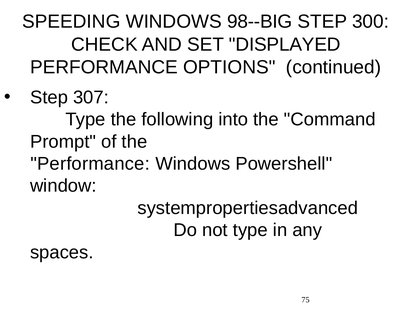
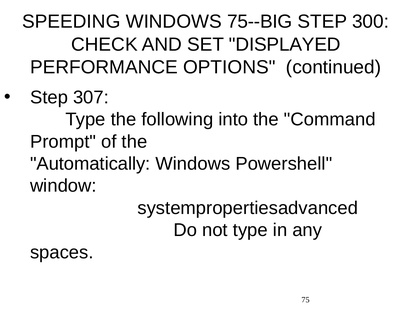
98--BIG: 98--BIG -> 75--BIG
Performance at (90, 164): Performance -> Automatically
